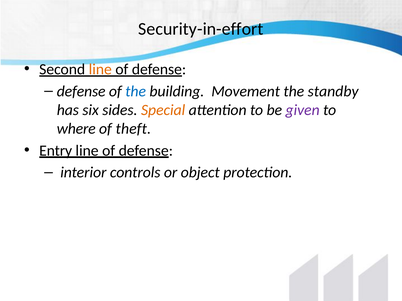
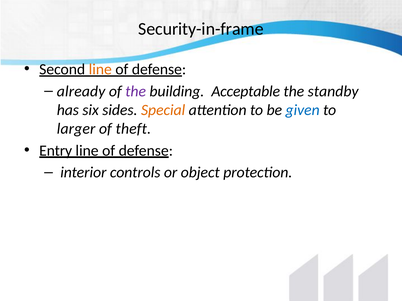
Security-in-effort: Security-in-effort -> Security-in-frame
defense at (81, 91): defense -> already
the at (136, 91) colour: blue -> purple
Movement: Movement -> Acceptable
given colour: purple -> blue
where: where -> larger
